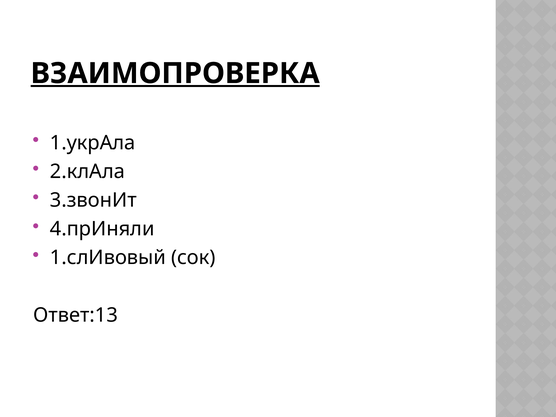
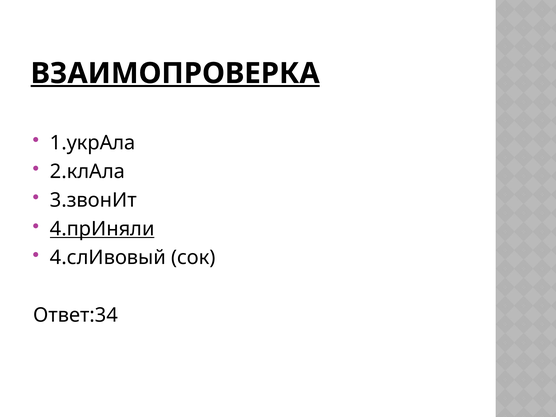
4.прИняли underline: none -> present
1.слИвовый: 1.слИвовый -> 4.слИвовый
Ответ:13: Ответ:13 -> Ответ:34
